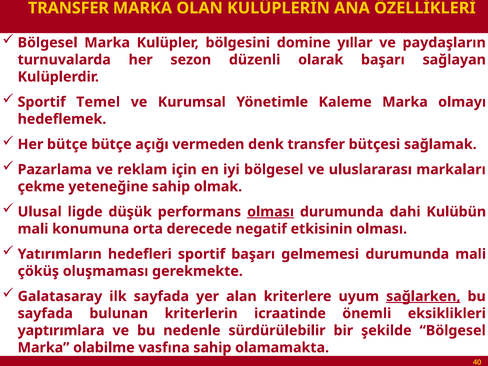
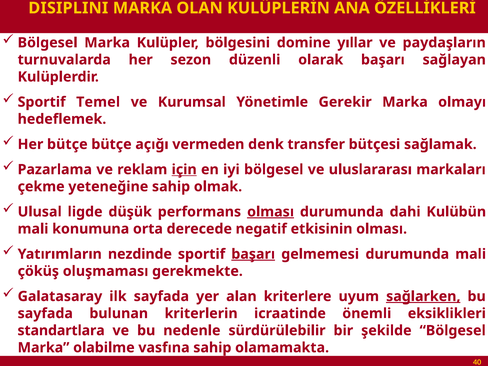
TRANSFER at (68, 8): TRANSFER -> DISIPLINI
Kaleme: Kaleme -> Gerekir
için underline: none -> present
hedefleri: hedefleri -> nezdinde
başarı at (253, 254) underline: none -> present
yaptırımlara: yaptırımlara -> standartlara
